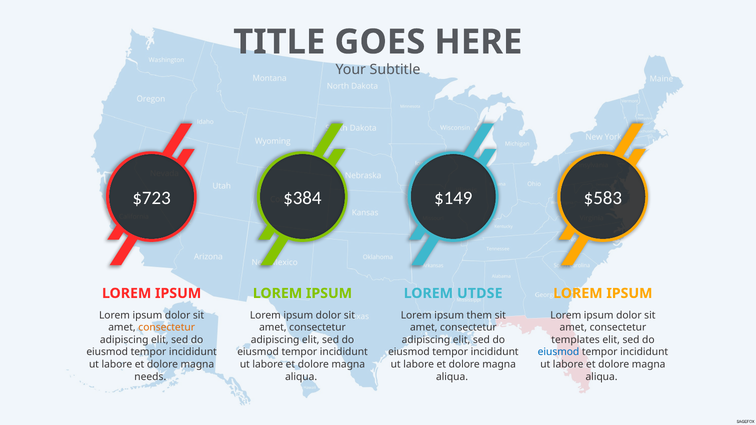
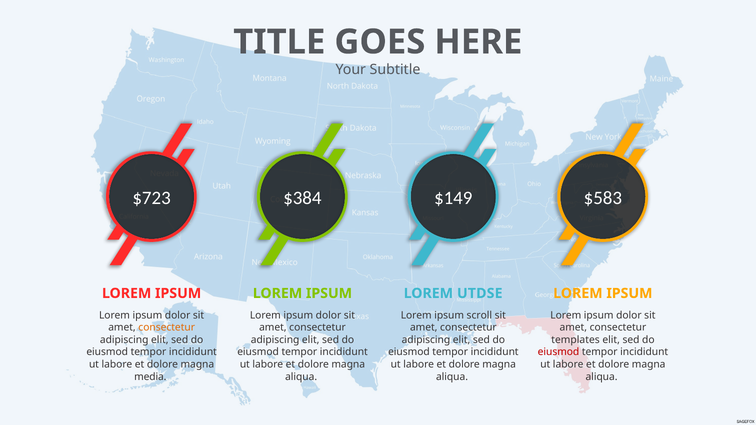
them: them -> scroll
eiusmod at (558, 352) colour: blue -> red
needs: needs -> media
